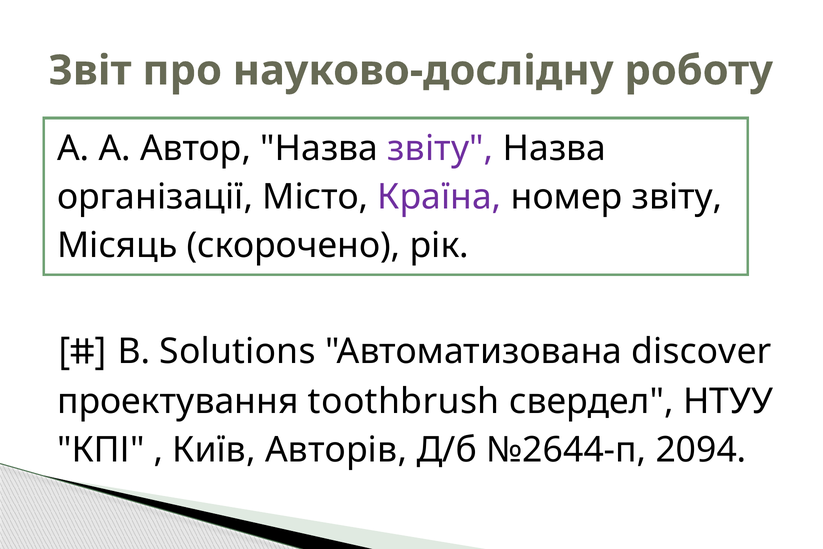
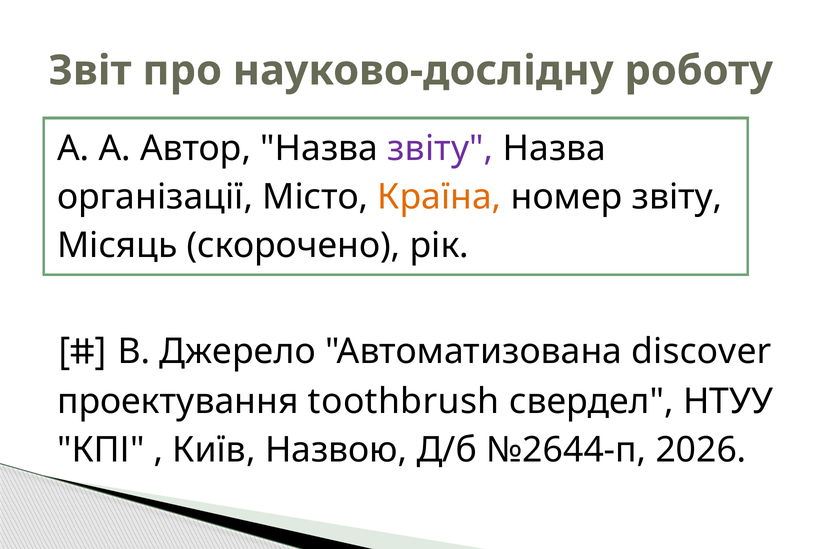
Країна colour: purple -> orange
Solutions: Solutions -> Джерело
Авторів: Авторів -> Назвою
2094: 2094 -> 2026
